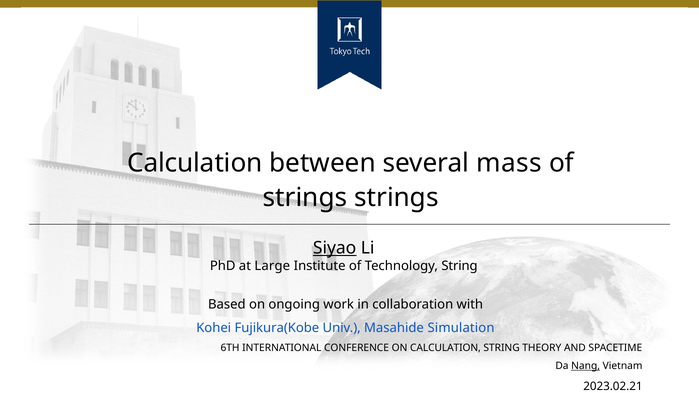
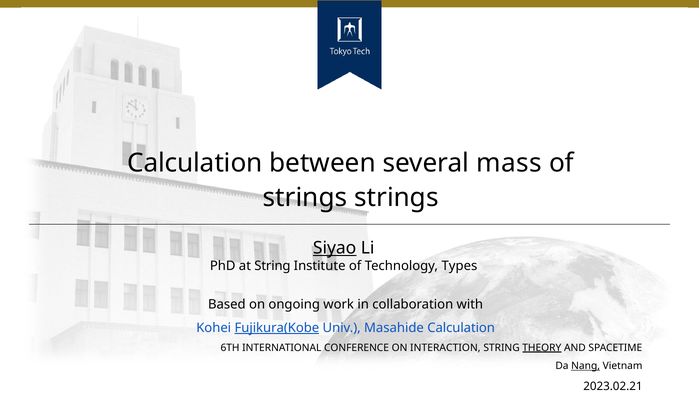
at Large: Large -> String
Technology String: String -> Types
Fujikura(Kobe underline: none -> present
Masahide Simulation: Simulation -> Calculation
ON CALCULATION: CALCULATION -> INTERACTION
THEORY underline: none -> present
